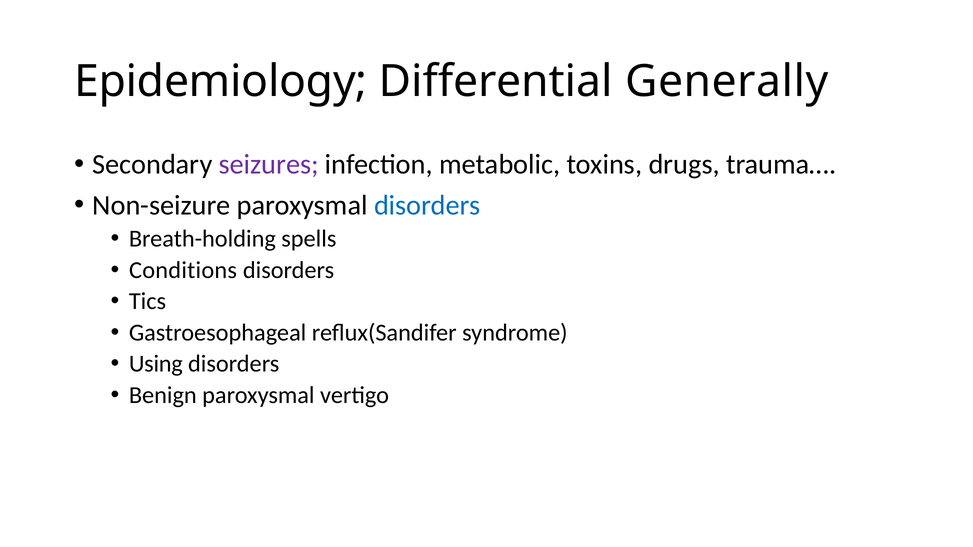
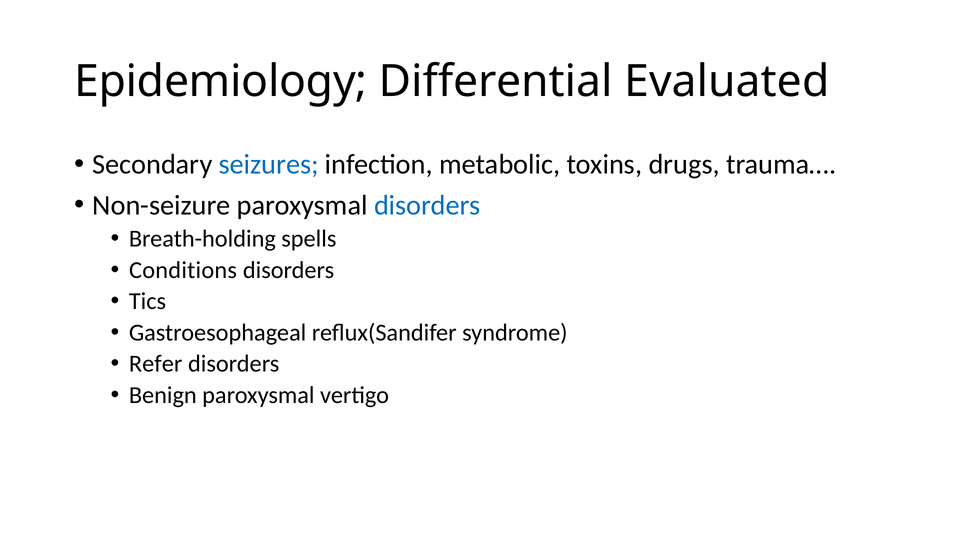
Generally: Generally -> Evaluated
seizures colour: purple -> blue
Using: Using -> Refer
